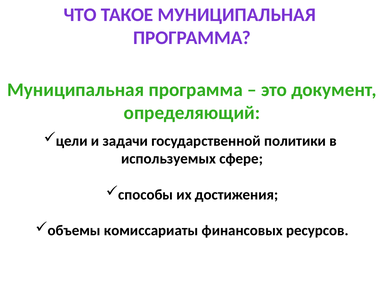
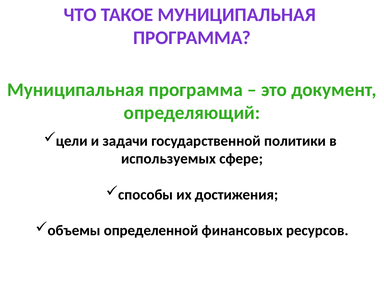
комиссариаты: комиссариаты -> определенной
